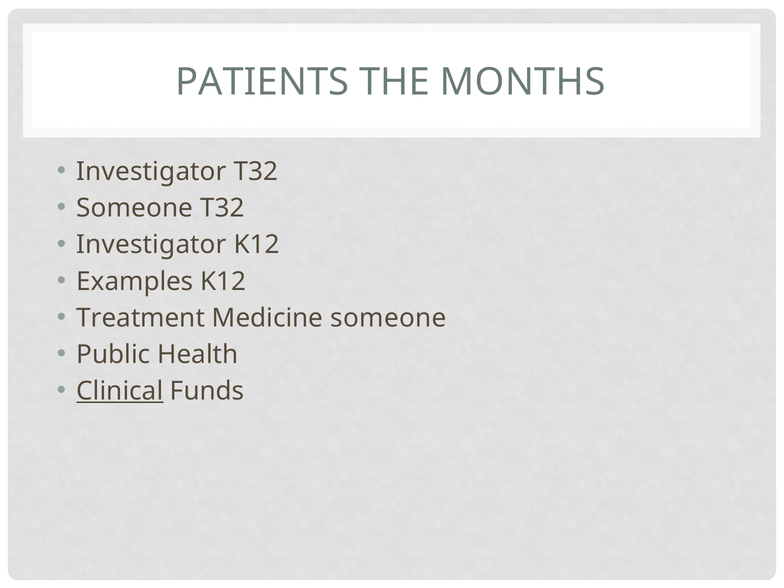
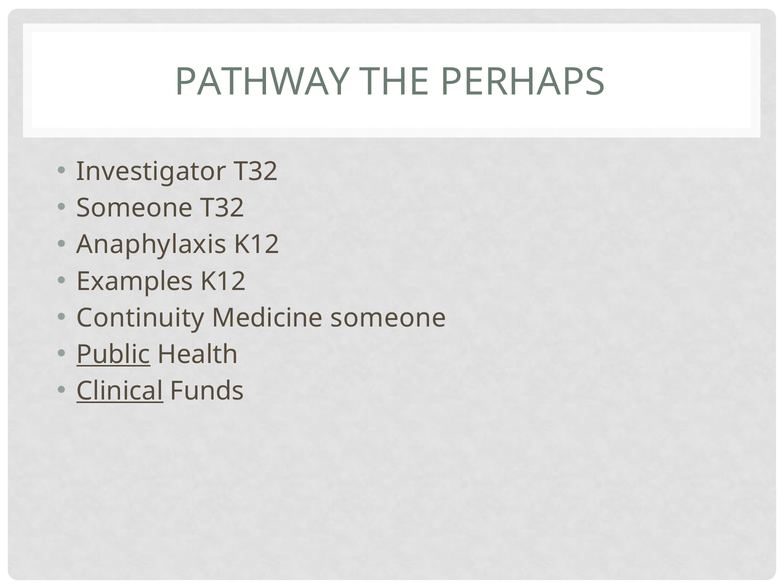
PATIENTS: PATIENTS -> PATHWAY
MONTHS: MONTHS -> PERHAPS
Investigator at (152, 245): Investigator -> Anaphylaxis
Treatment: Treatment -> Continuity
Public underline: none -> present
